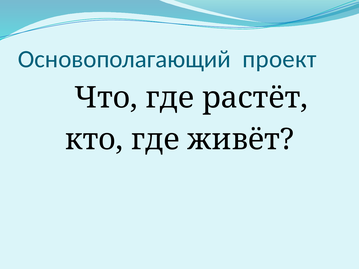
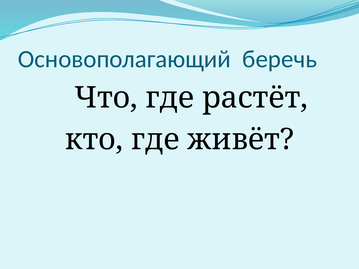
проект: проект -> беречь
